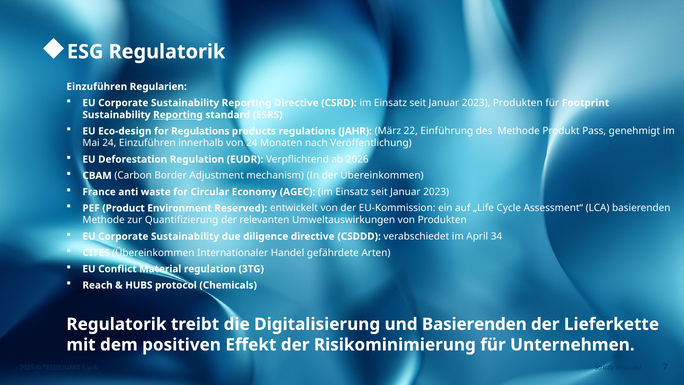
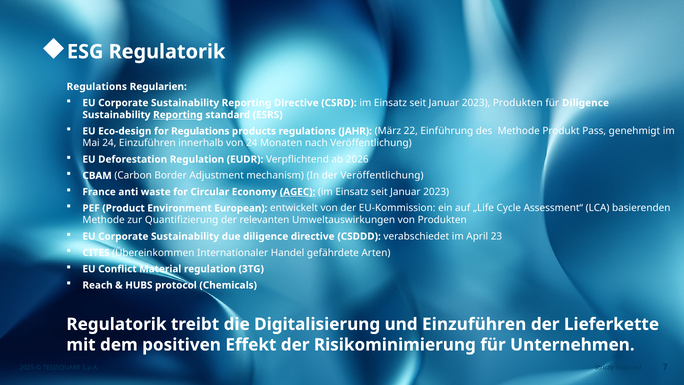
Einzuführen at (97, 87): Einzuführen -> Regulations
für Footprint: Footprint -> Diligence
der Übereinkommen: Übereinkommen -> Veröffentlichung
AGEC underline: none -> present
Environment Reserved: Reserved -> European
34: 34 -> 23
und Basierenden: Basierenden -> Einzuführen
